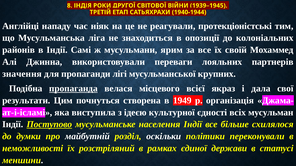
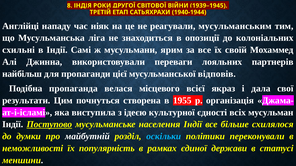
протекціоністські: протекціоністські -> мусульманським
районів: районів -> схильні
значення: значення -> найбільш
лігі: лігі -> цієї
крупних: крупних -> відповів
пропаганда underline: present -> none
1949: 1949 -> 1955
оскільки colour: white -> light blue
розстріляний: розстріляний -> популярність
